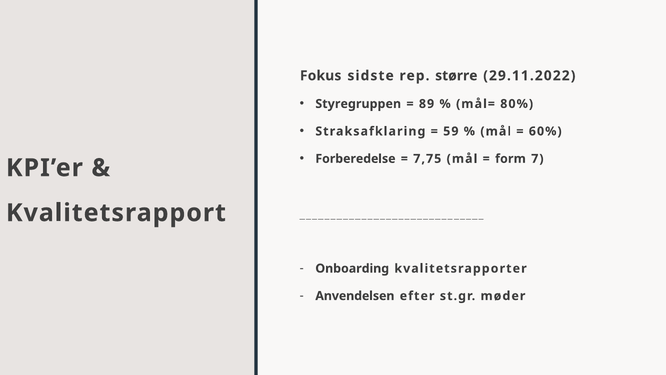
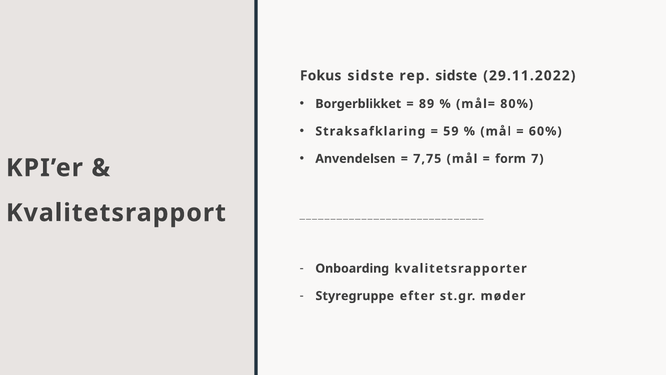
rep større: større -> sidste
Styregruppen: Styregruppen -> Borgerblikket
Forberedelse: Forberedelse -> Anvendelsen
Anvendelsen: Anvendelsen -> Styregruppe
